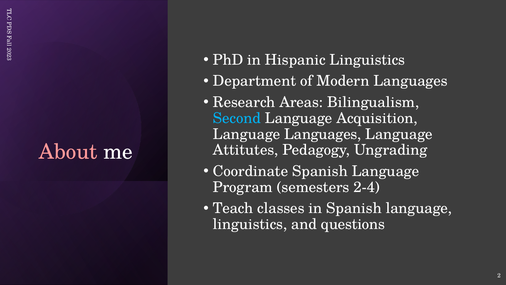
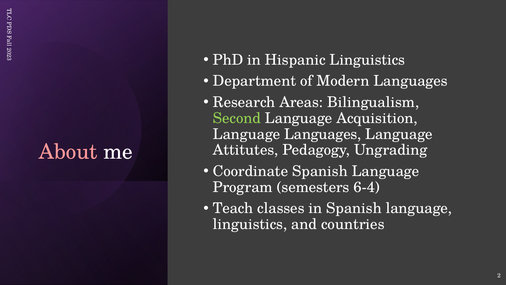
Second colour: light blue -> light green
2-4: 2-4 -> 6-4
questions: questions -> countries
